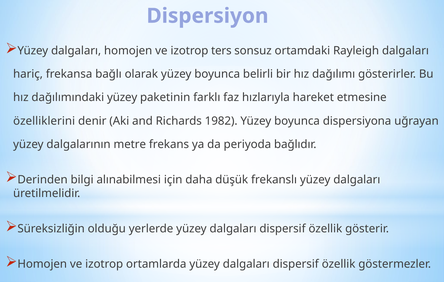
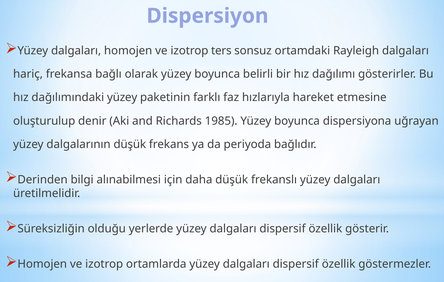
özelliklerini: özelliklerini -> oluşturulup
1982: 1982 -> 1985
dalgalarının metre: metre -> düşük
